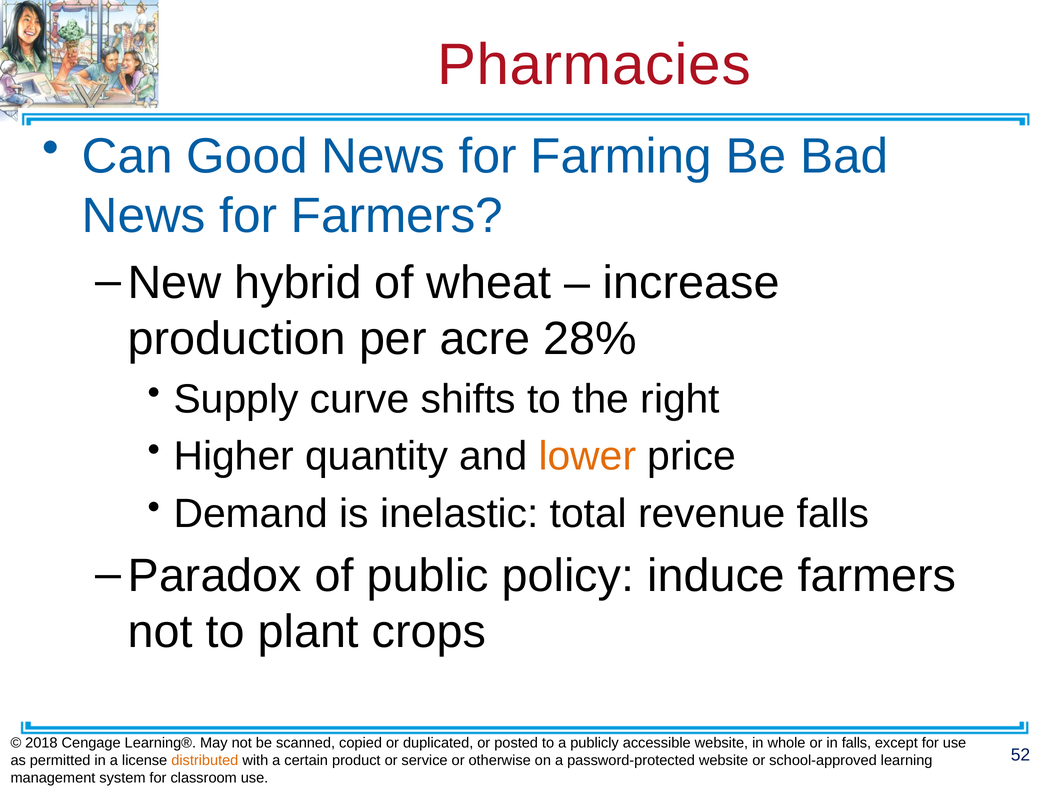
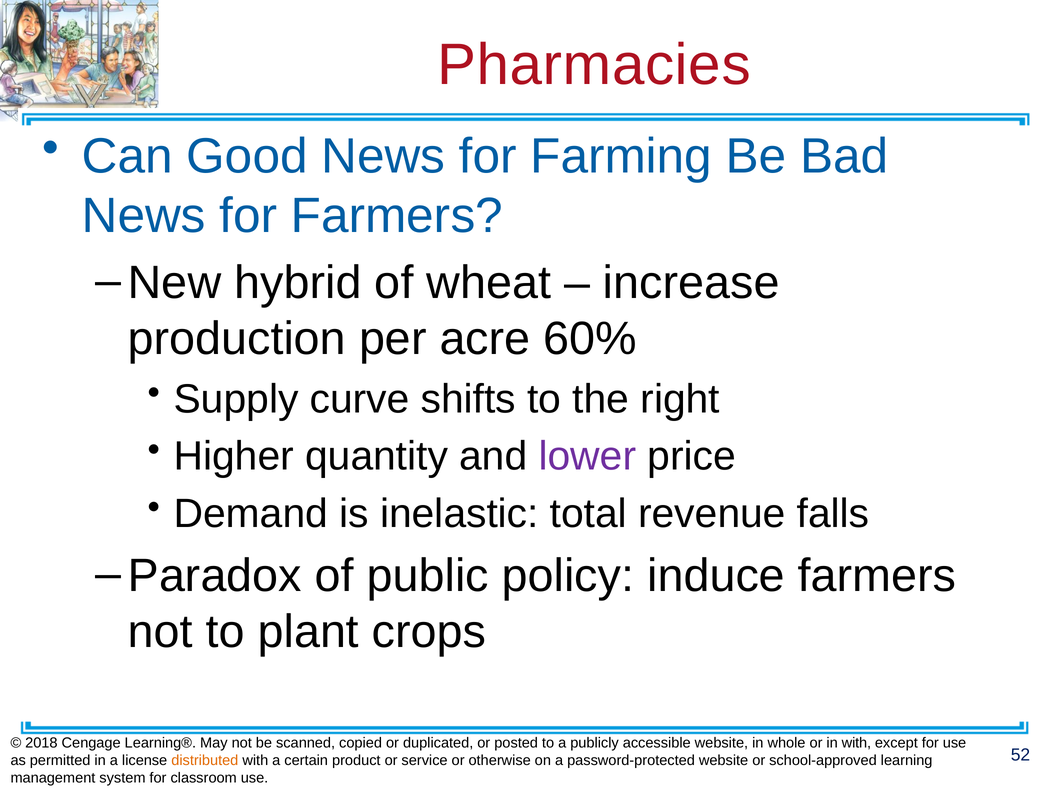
28%: 28% -> 60%
lower colour: orange -> purple
in falls: falls -> with
